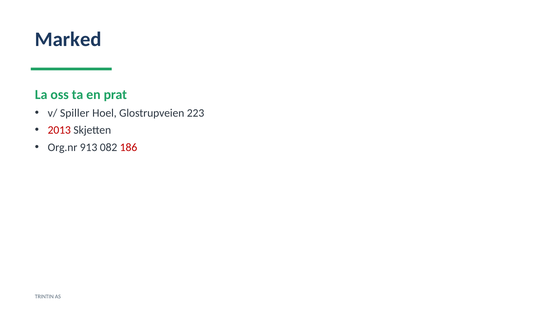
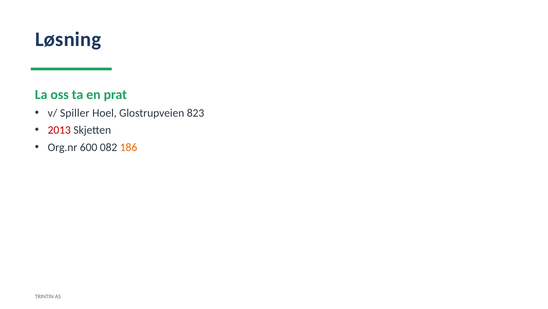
Marked: Marked -> Løsning
223: 223 -> 823
913: 913 -> 600
186 colour: red -> orange
